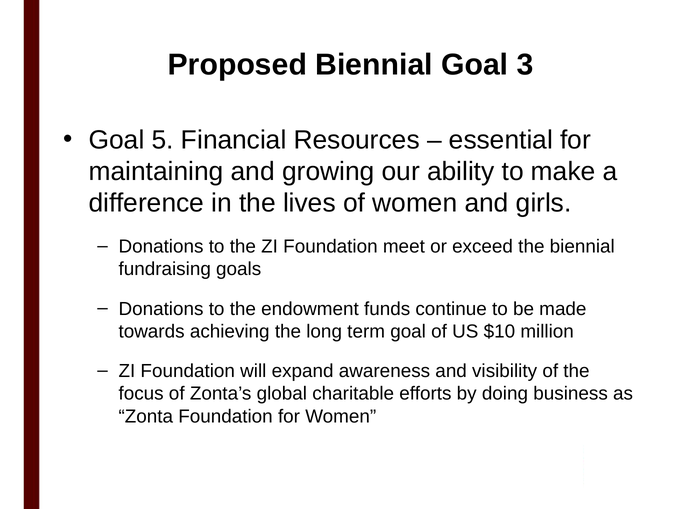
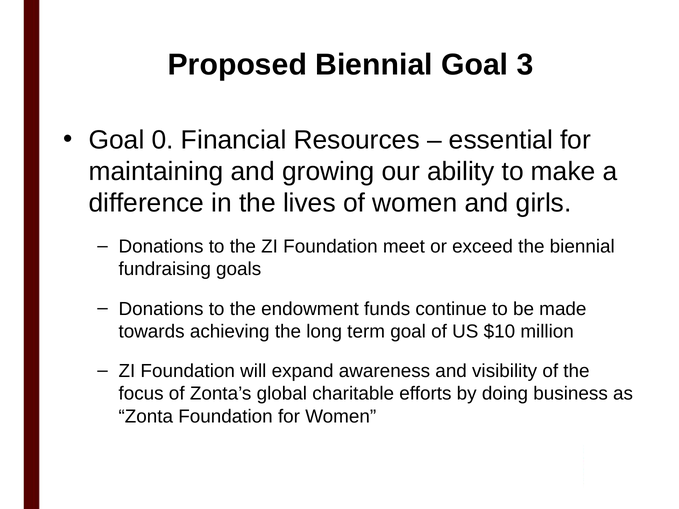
5: 5 -> 0
